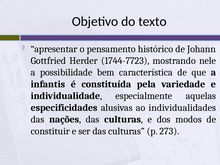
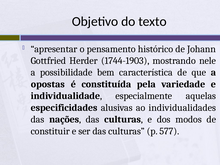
1744-7723: 1744-7723 -> 1744-1903
infantis: infantis -> opostas
273: 273 -> 577
